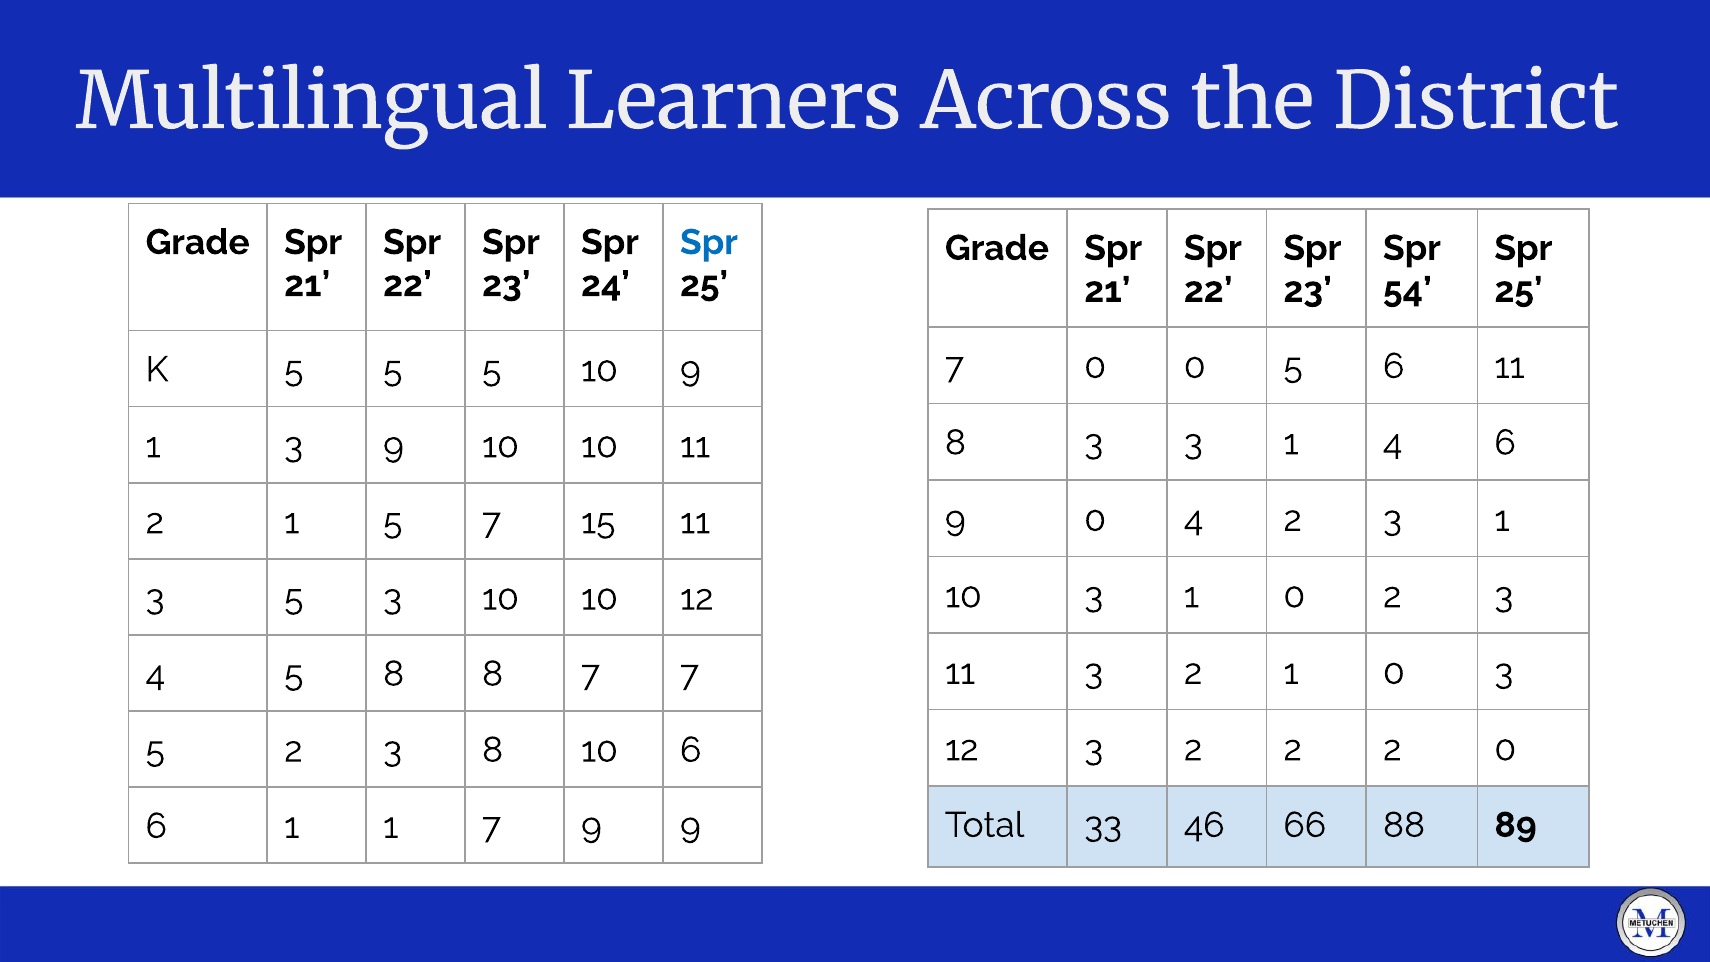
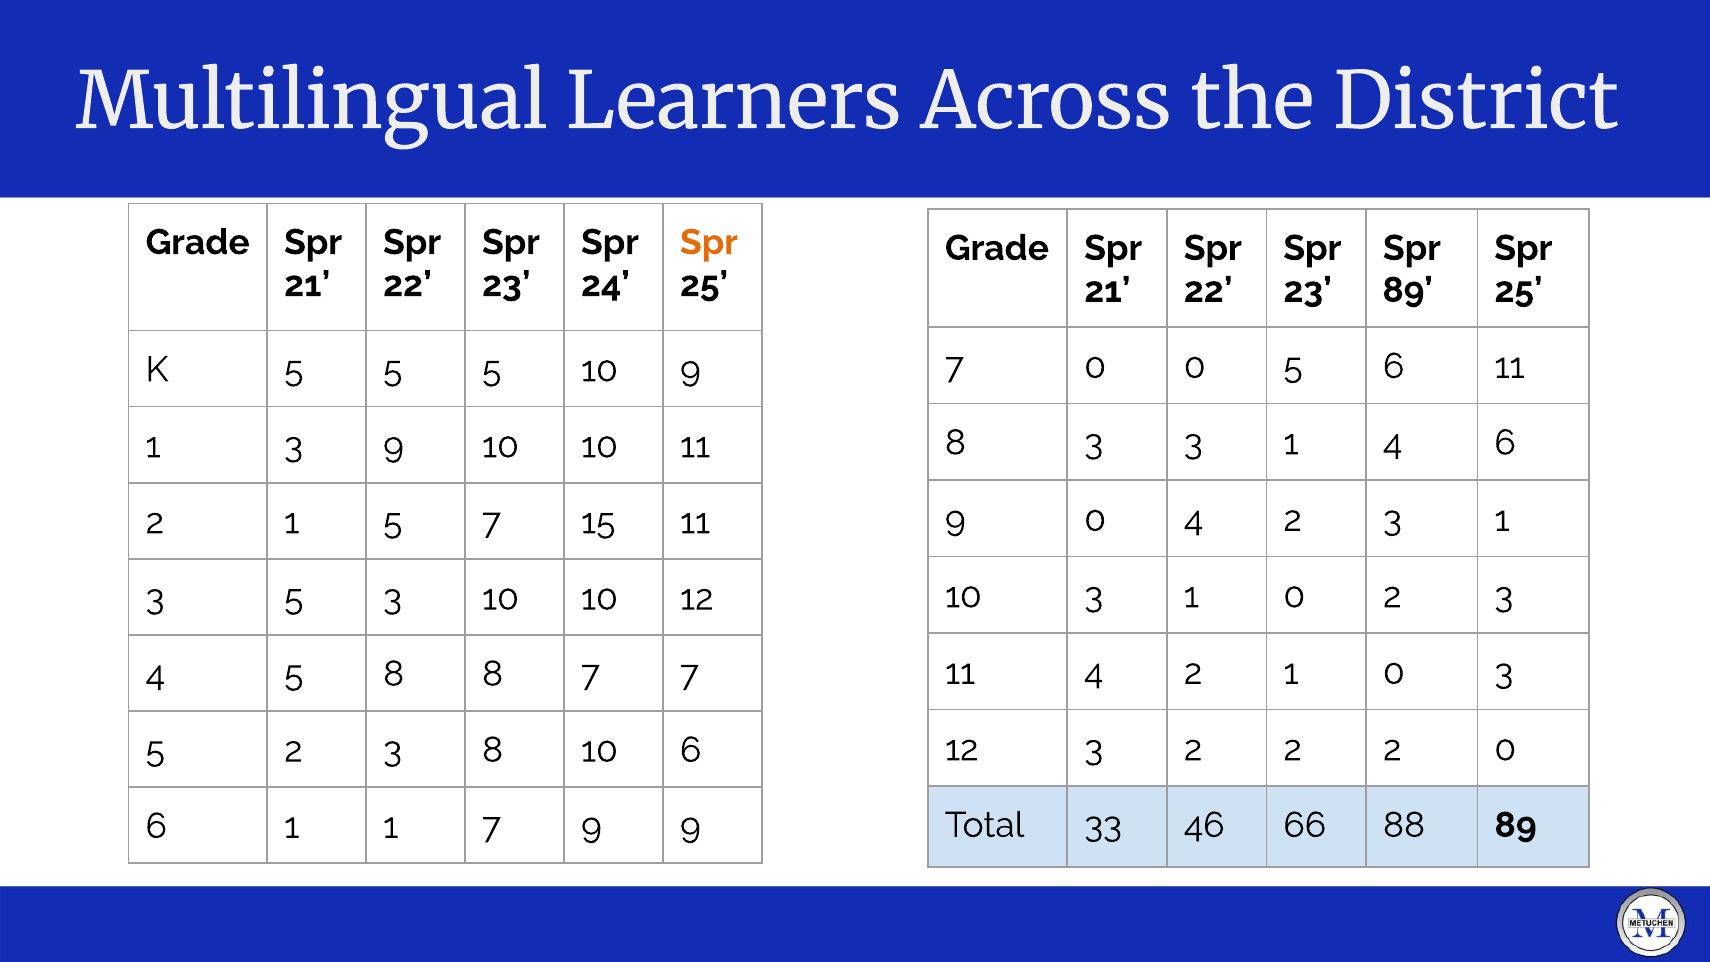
Spr at (709, 242) colour: blue -> orange
54 at (1407, 290): 54 -> 89
3 at (1094, 672): 3 -> 4
